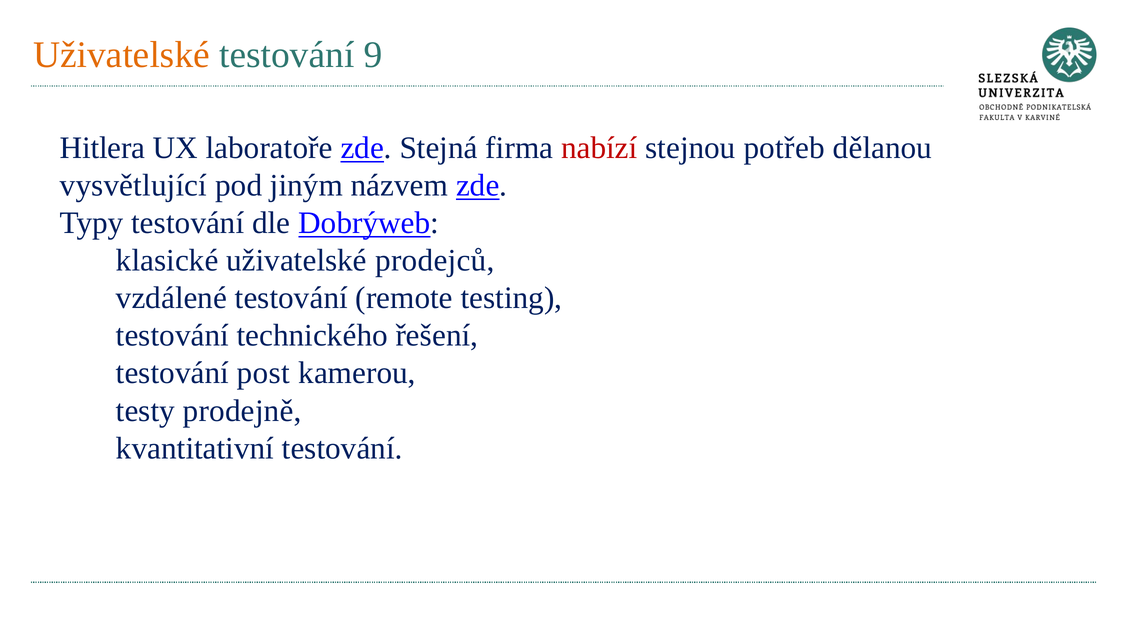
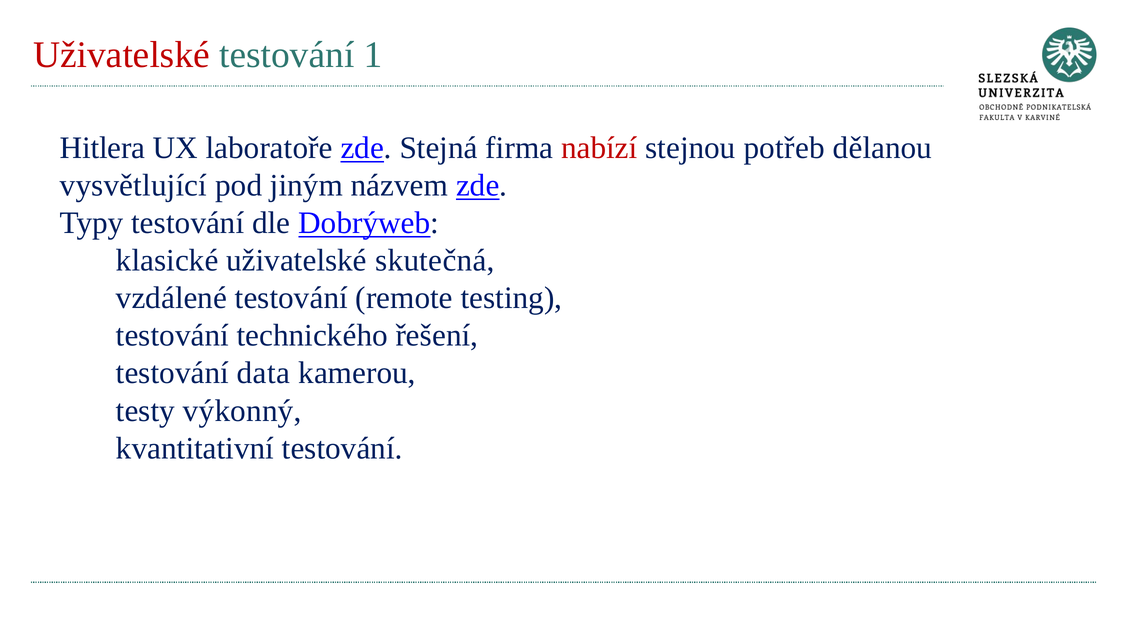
Uživatelské at (122, 55) colour: orange -> red
9: 9 -> 1
prodejců: prodejců -> skutečná
post: post -> data
prodejně: prodejně -> výkonný
